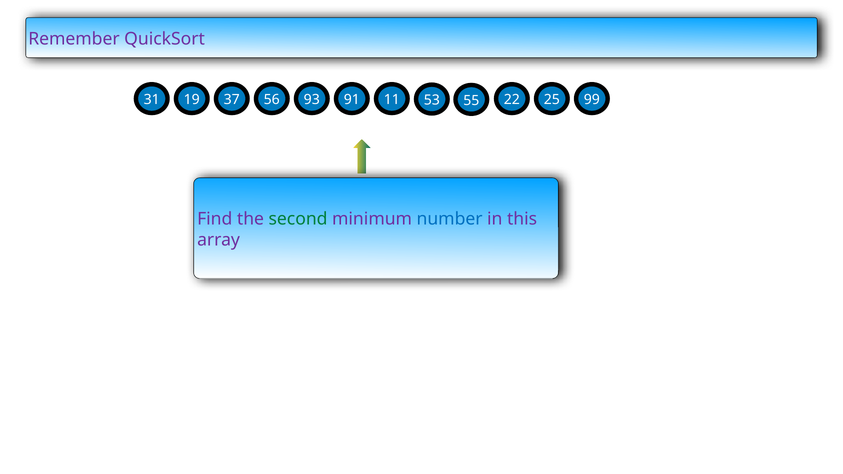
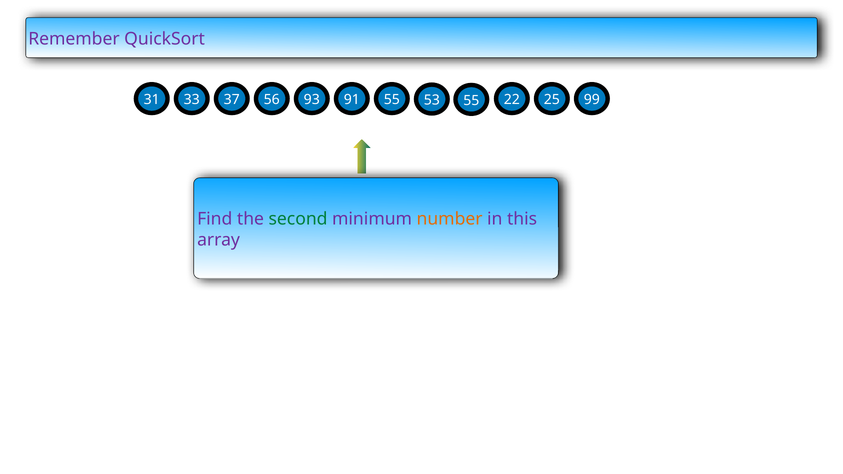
19: 19 -> 33
91 11: 11 -> 55
number colour: blue -> orange
